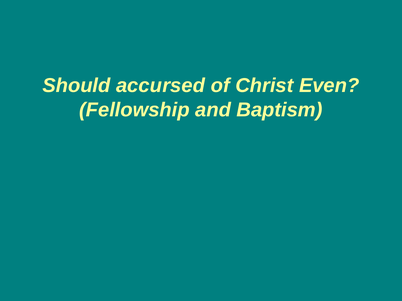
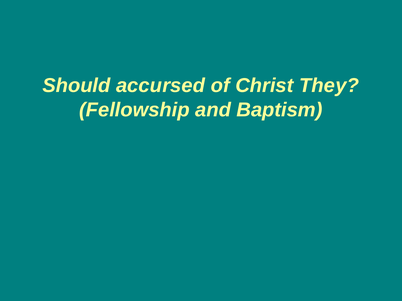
Even: Even -> They
